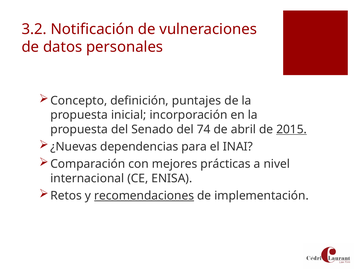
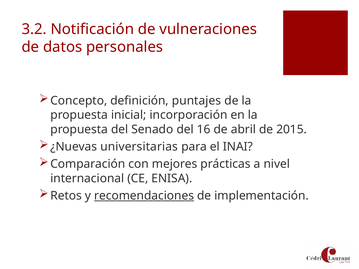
74: 74 -> 16
2015 underline: present -> none
dependencias: dependencias -> universitarias
